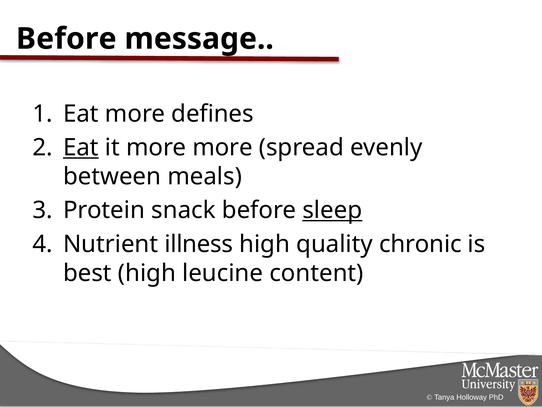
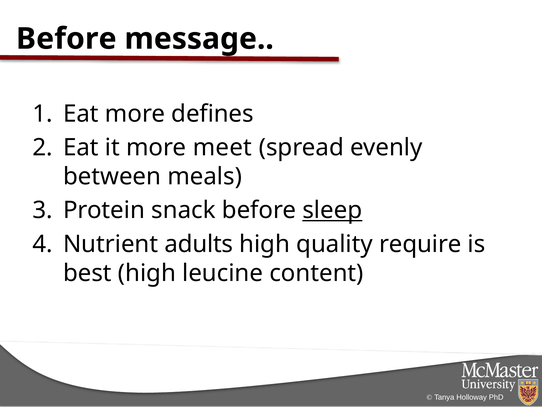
Eat at (81, 147) underline: present -> none
more more: more -> meet
illness: illness -> adults
chronic: chronic -> require
